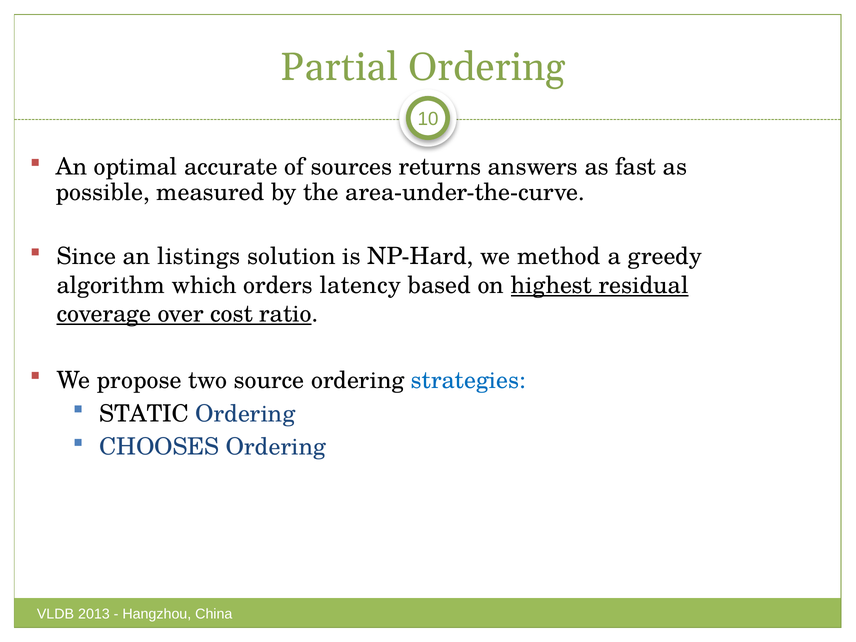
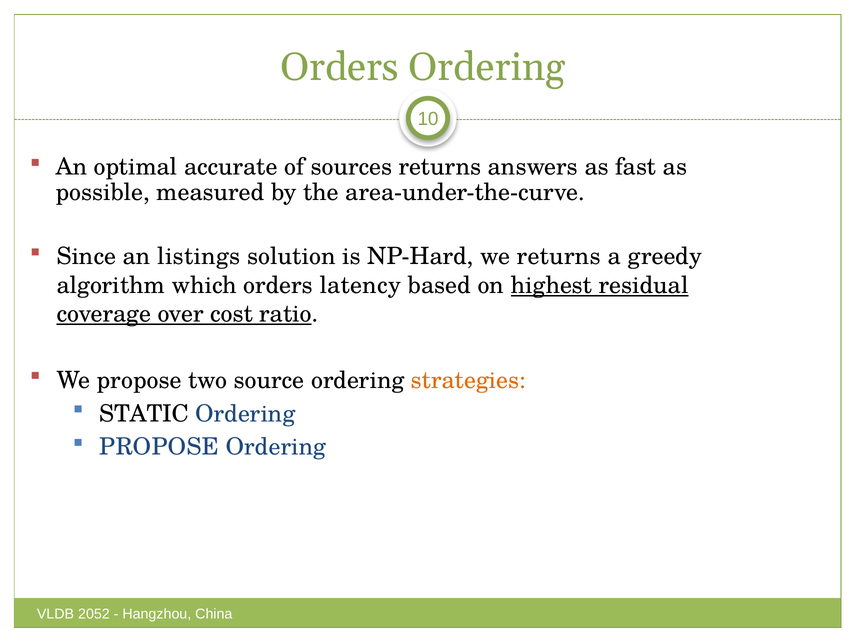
Partial at (339, 67): Partial -> Orders
we method: method -> returns
strategies colour: blue -> orange
CHOOSES at (159, 447): CHOOSES -> PROPOSE
2013: 2013 -> 2052
